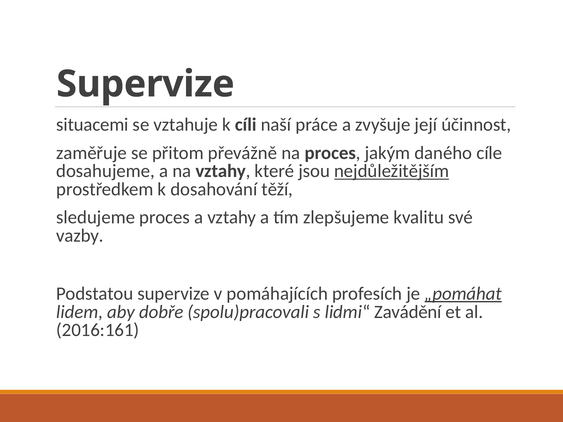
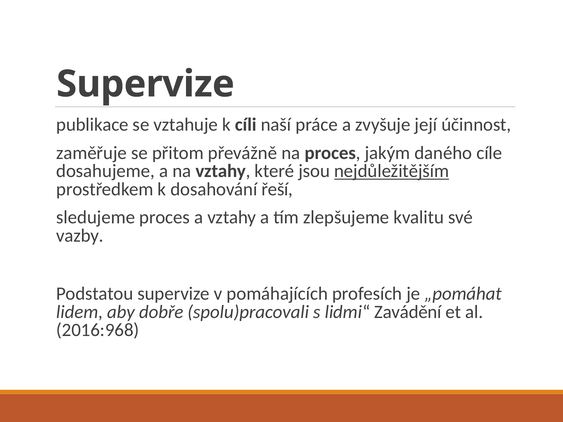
situacemi: situacemi -> publikace
těží: těží -> řeší
„pomáhat underline: present -> none
2016:161: 2016:161 -> 2016:968
